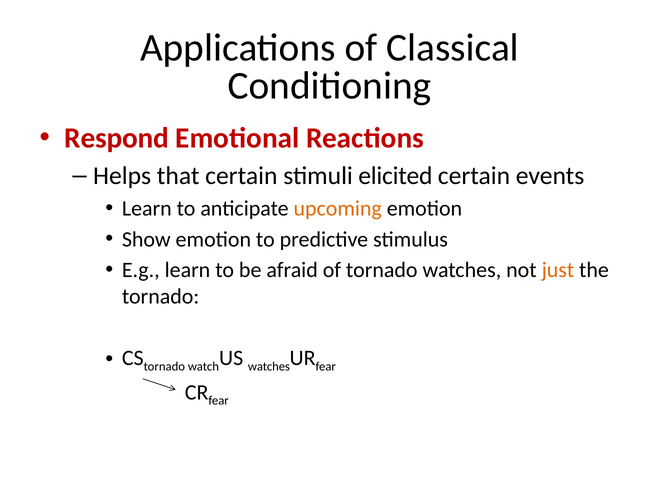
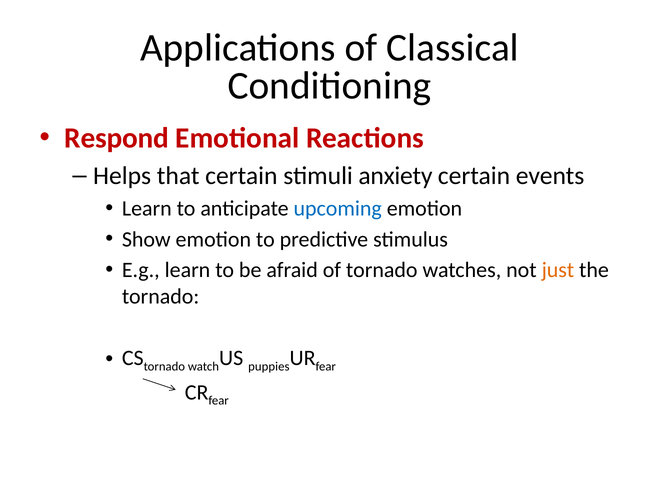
elicited: elicited -> anxiety
upcoming colour: orange -> blue
watches at (269, 367): watches -> puppies
